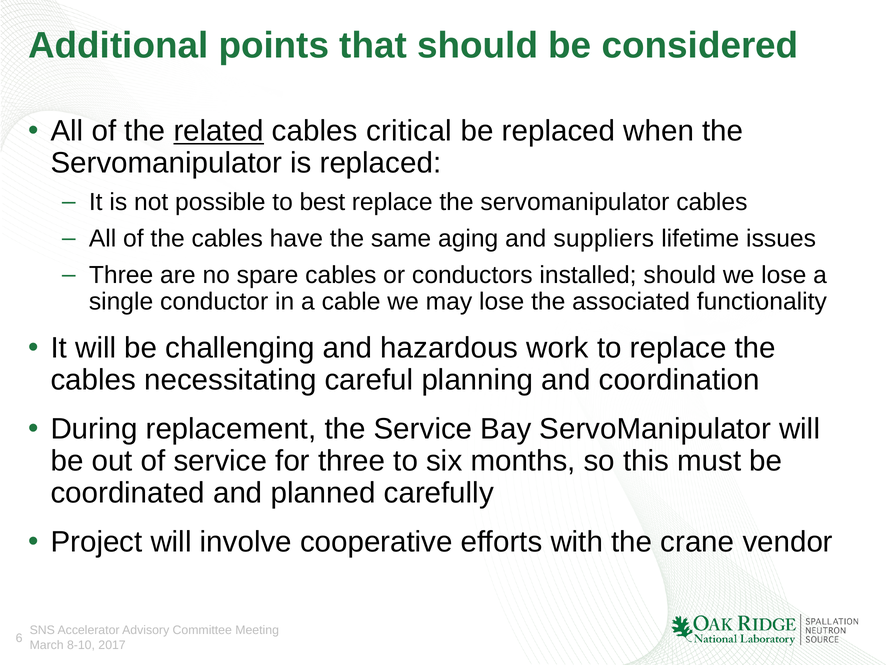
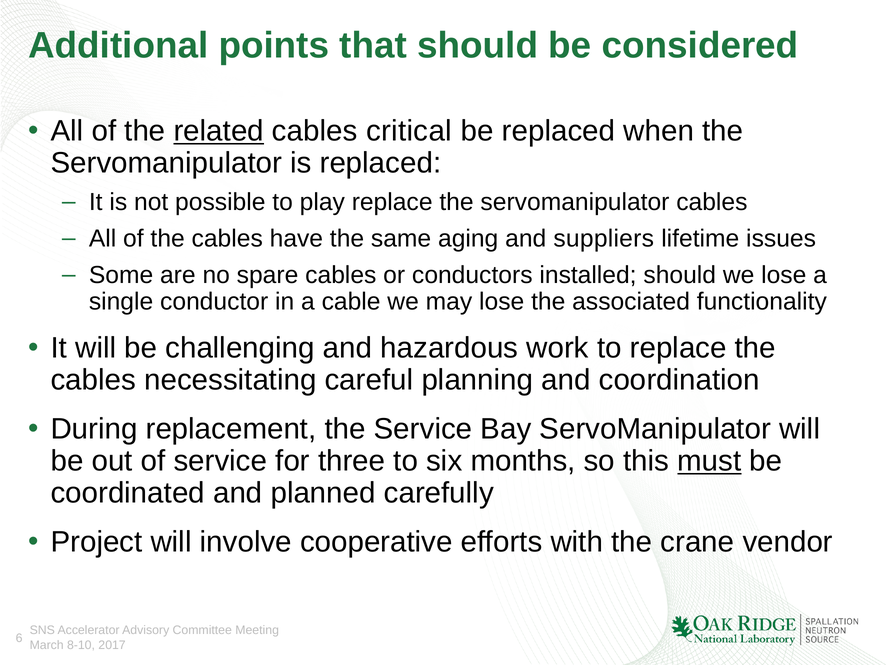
best: best -> play
Three at (121, 275): Three -> Some
must underline: none -> present
